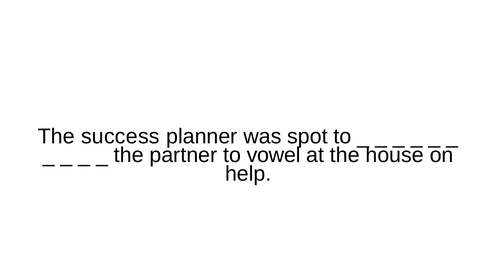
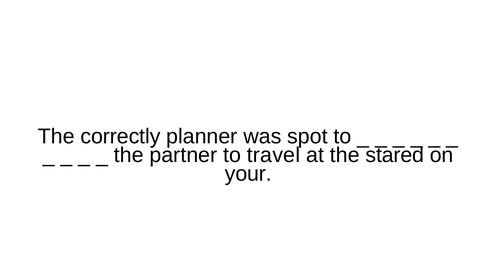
success: success -> correctly
vowel: vowel -> travel
house: house -> stared
help: help -> your
